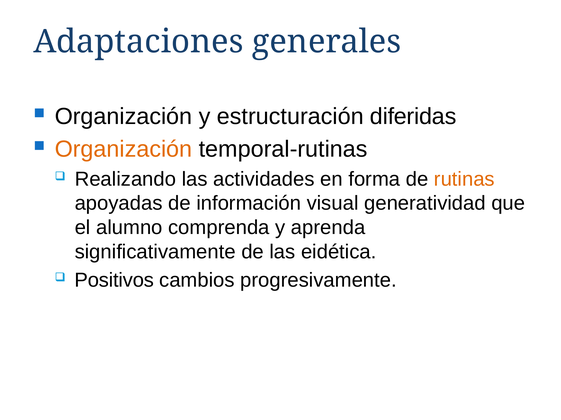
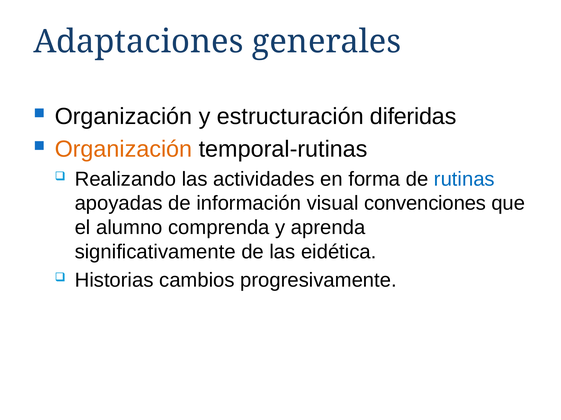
rutinas colour: orange -> blue
generatividad: generatividad -> convenciones
Positivos: Positivos -> Historias
